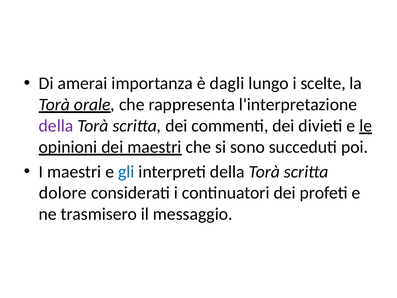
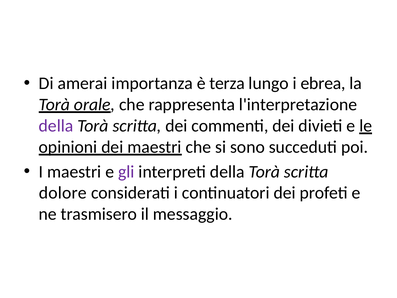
dagli: dagli -> terza
scelte: scelte -> ebrea
gli colour: blue -> purple
